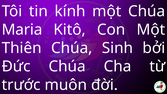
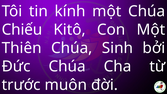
Maria: Maria -> Chiếu
